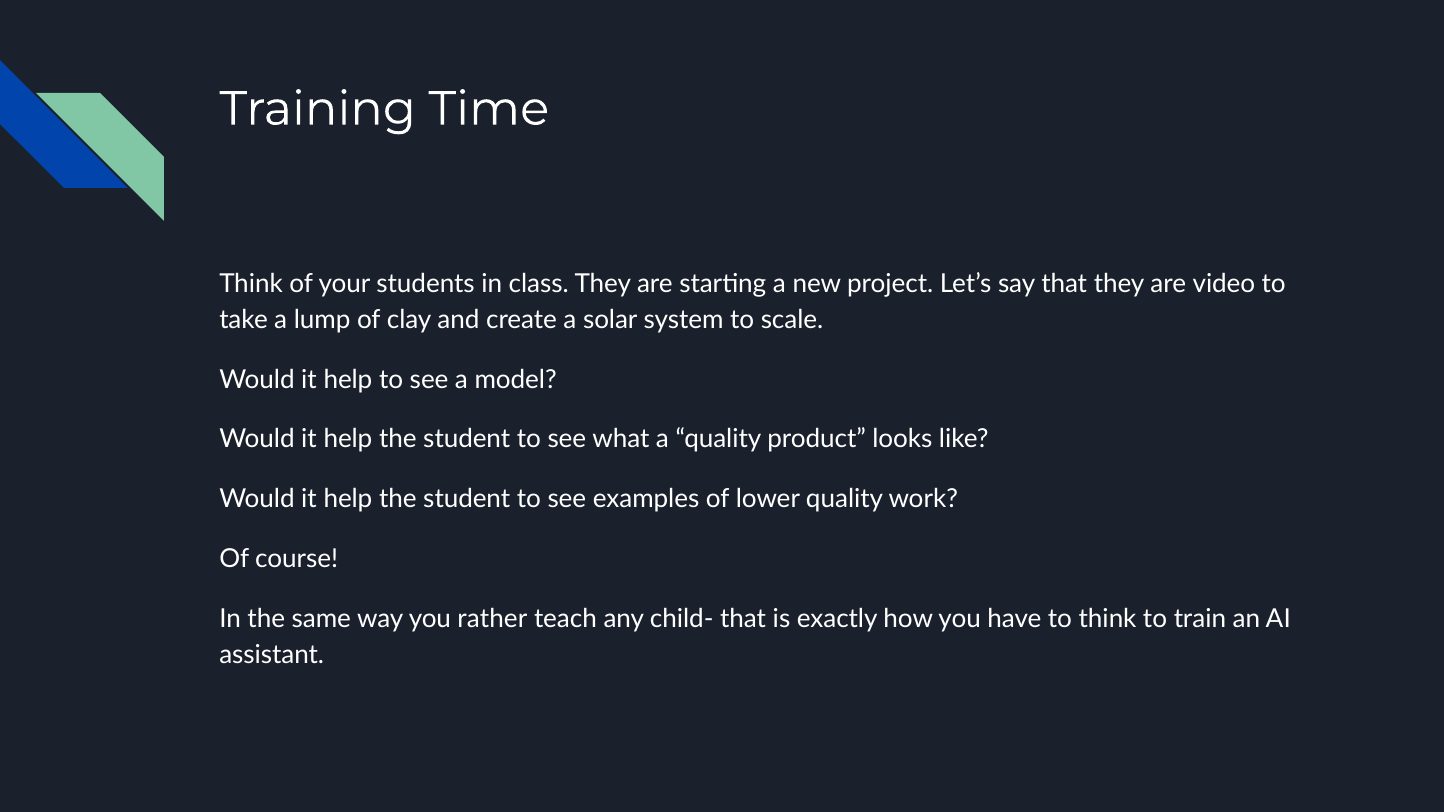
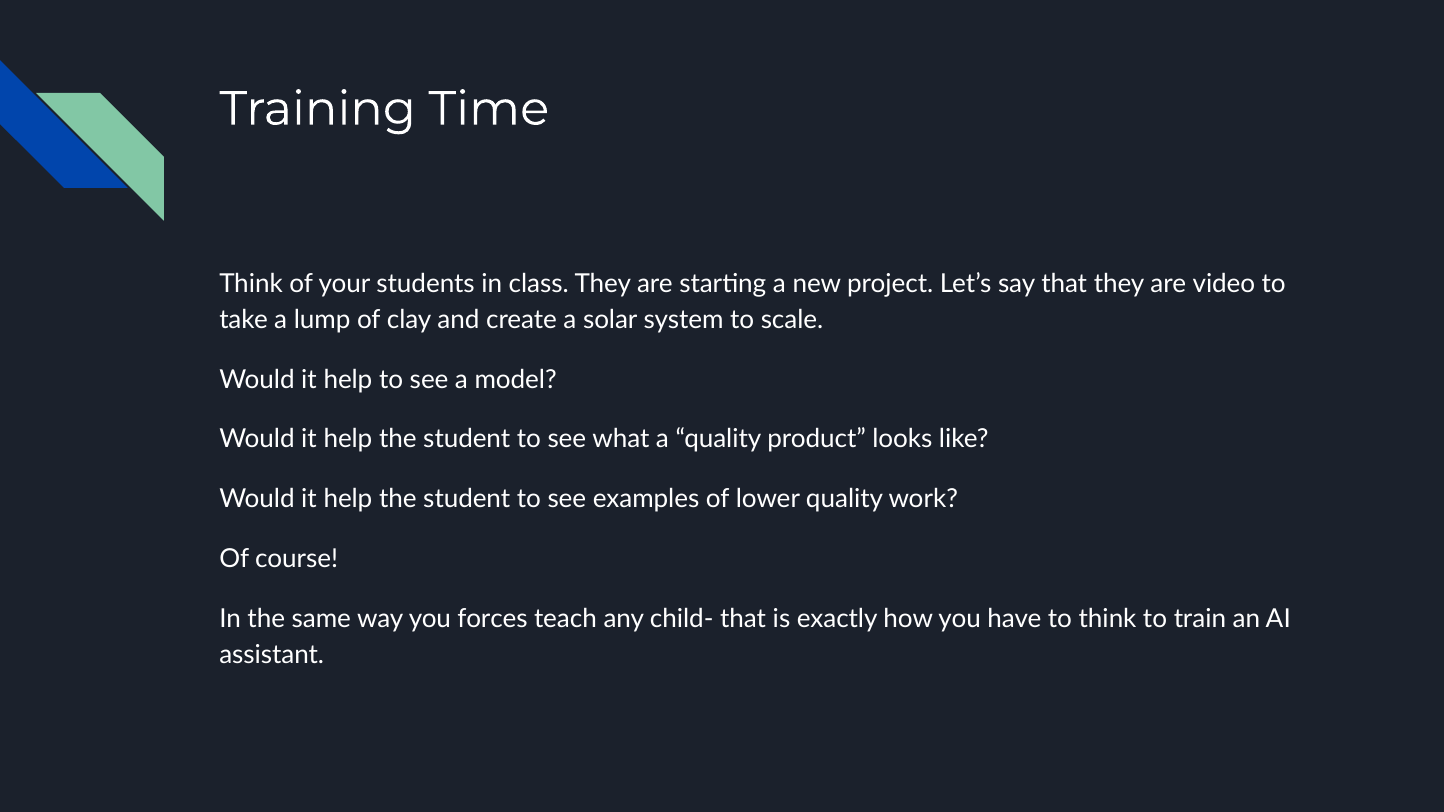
rather: rather -> forces
